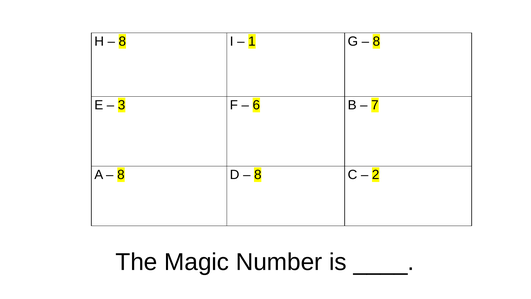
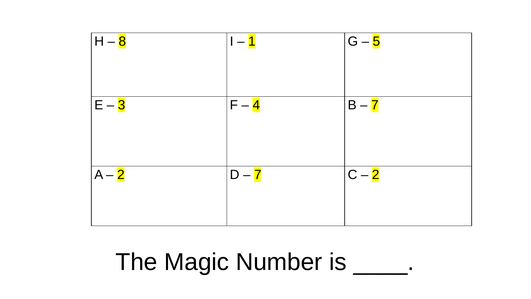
8 at (376, 41): 8 -> 5
6: 6 -> 4
8 at (121, 175): 8 -> 2
8 at (258, 175): 8 -> 7
